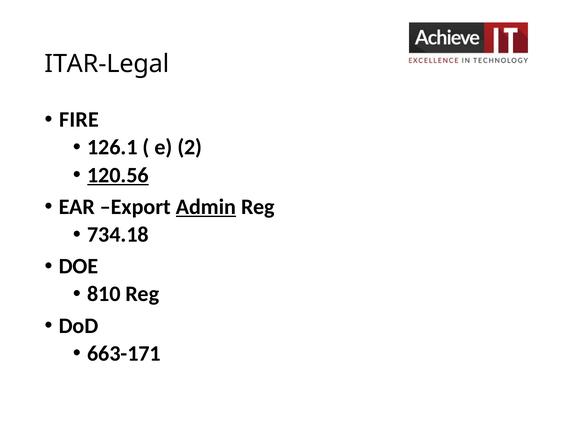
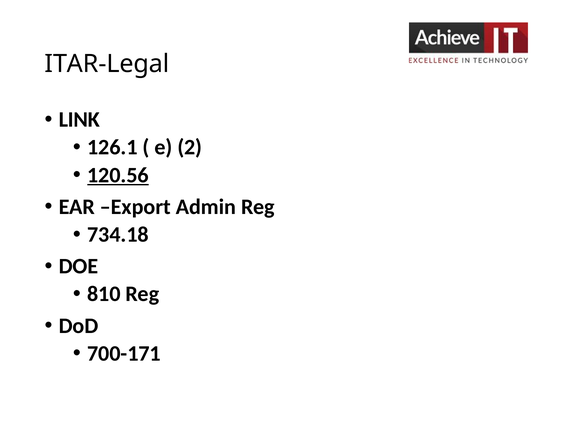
FIRE: FIRE -> LINK
Admin underline: present -> none
663-171: 663-171 -> 700-171
